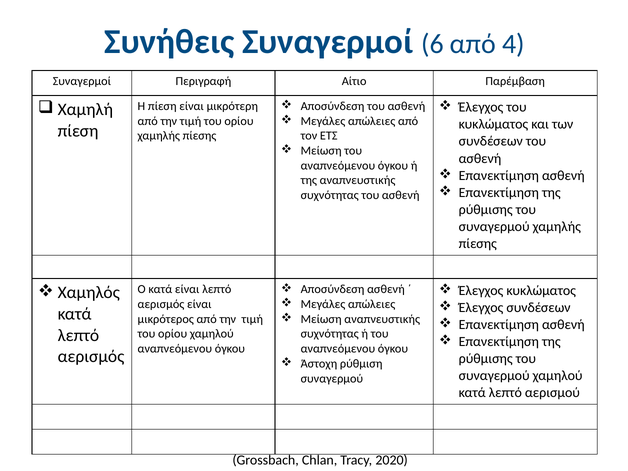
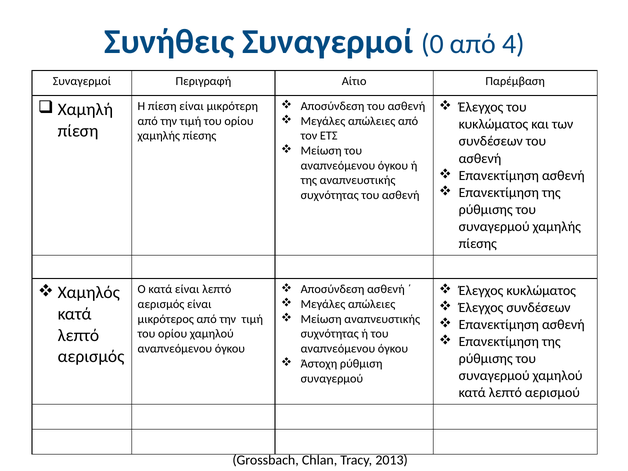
6: 6 -> 0
2020: 2020 -> 2013
